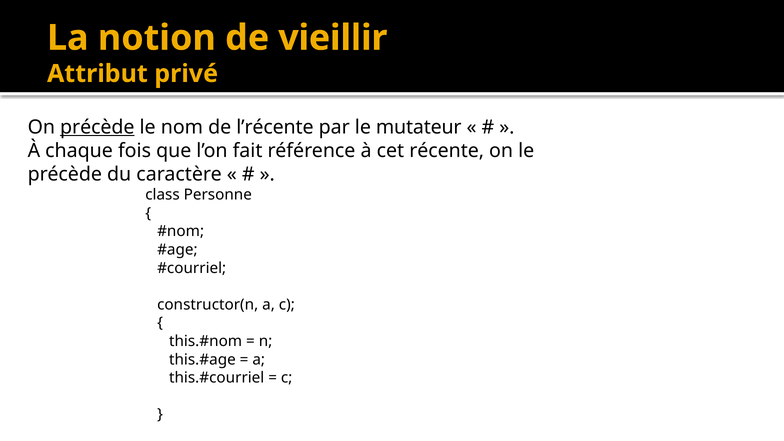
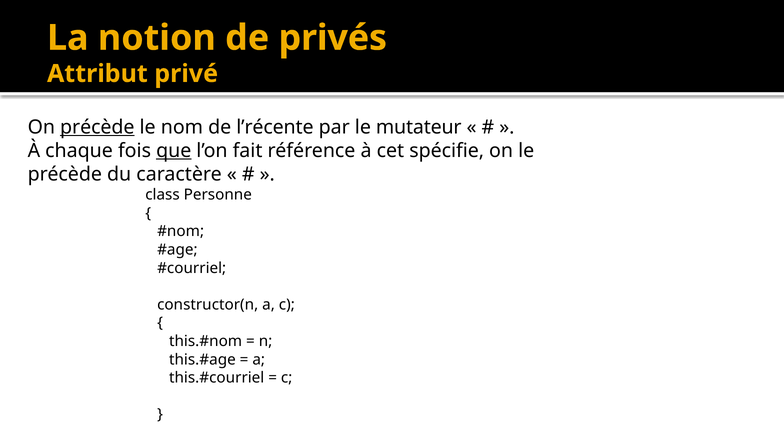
vieillir: vieillir -> privés
que underline: none -> present
récente: récente -> spécifie
